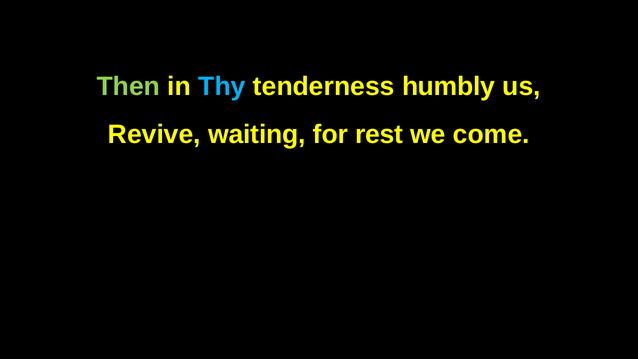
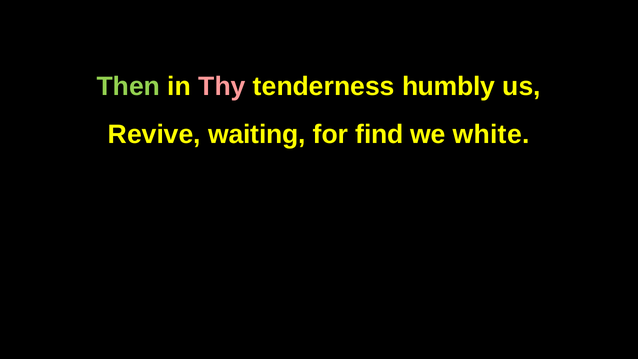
Thy colour: light blue -> pink
rest: rest -> find
come: come -> white
